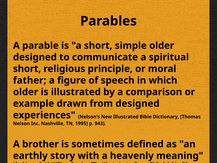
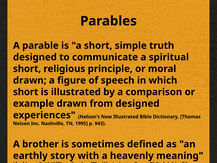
simple older: older -> truth
father at (30, 80): father -> drawn
older at (26, 92): older -> short
